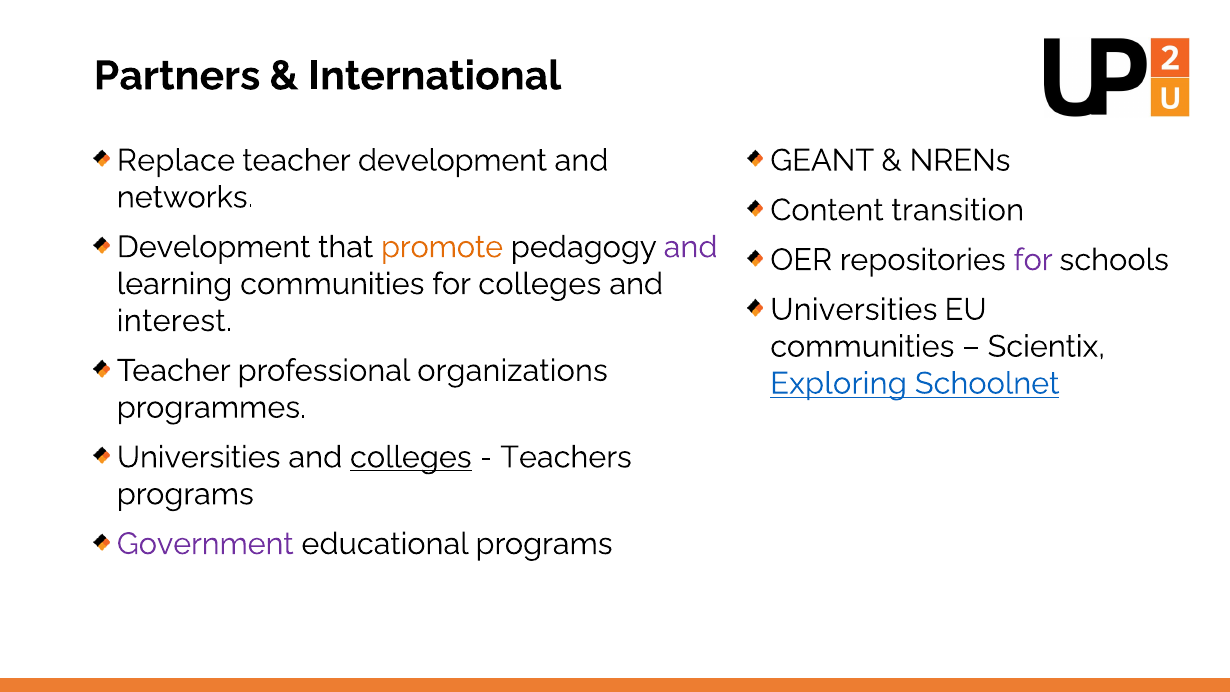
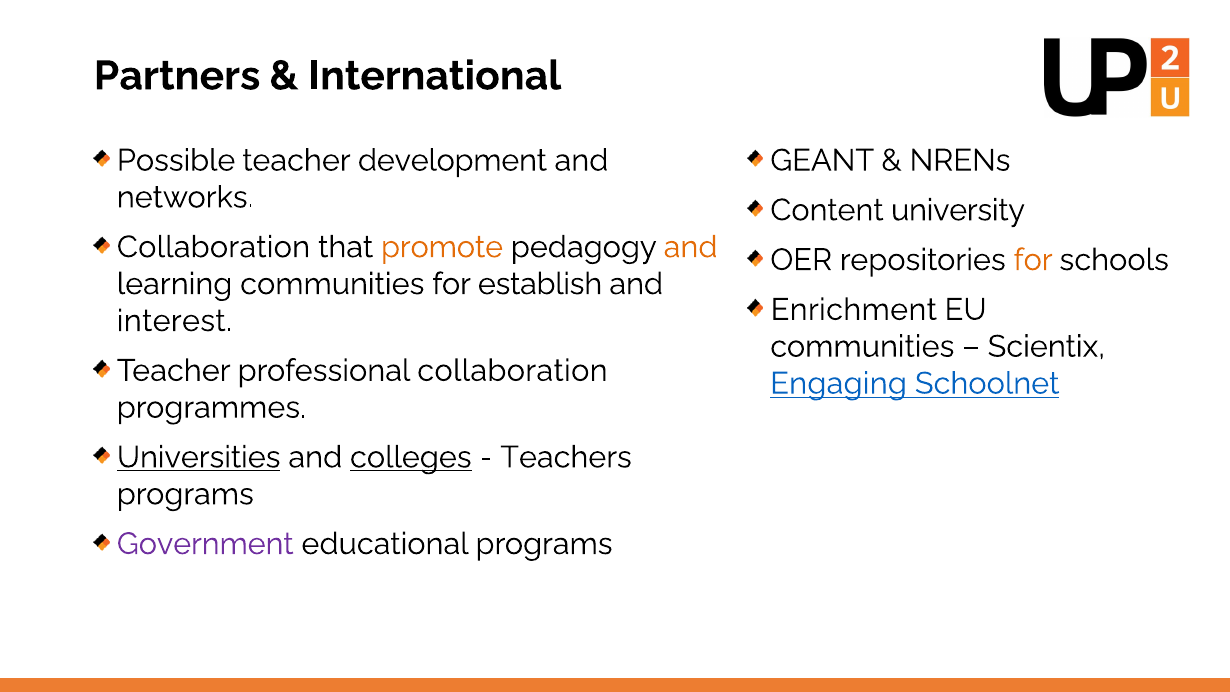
Replace: Replace -> Possible
transition: transition -> university
Development at (214, 247): Development -> Collaboration
and at (691, 247) colour: purple -> orange
for at (1033, 260) colour: purple -> orange
for colleges: colleges -> establish
Universities at (854, 310): Universities -> Enrichment
professional organizations: organizations -> collaboration
Exploring: Exploring -> Engaging
Universities at (199, 457) underline: none -> present
